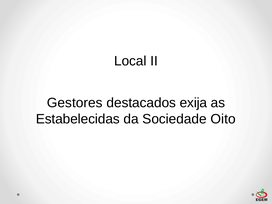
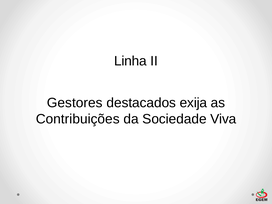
Local: Local -> Linha
Estabelecidas: Estabelecidas -> Contribuições
Oito: Oito -> Viva
